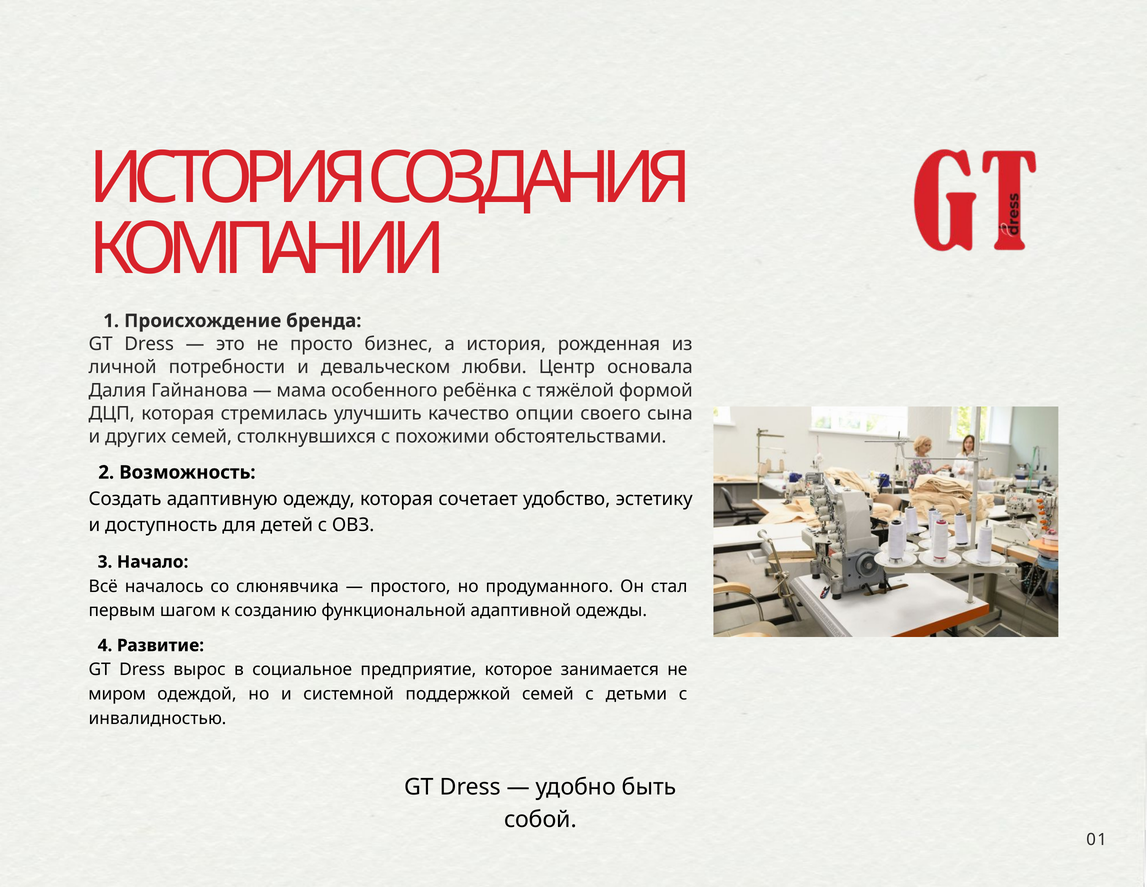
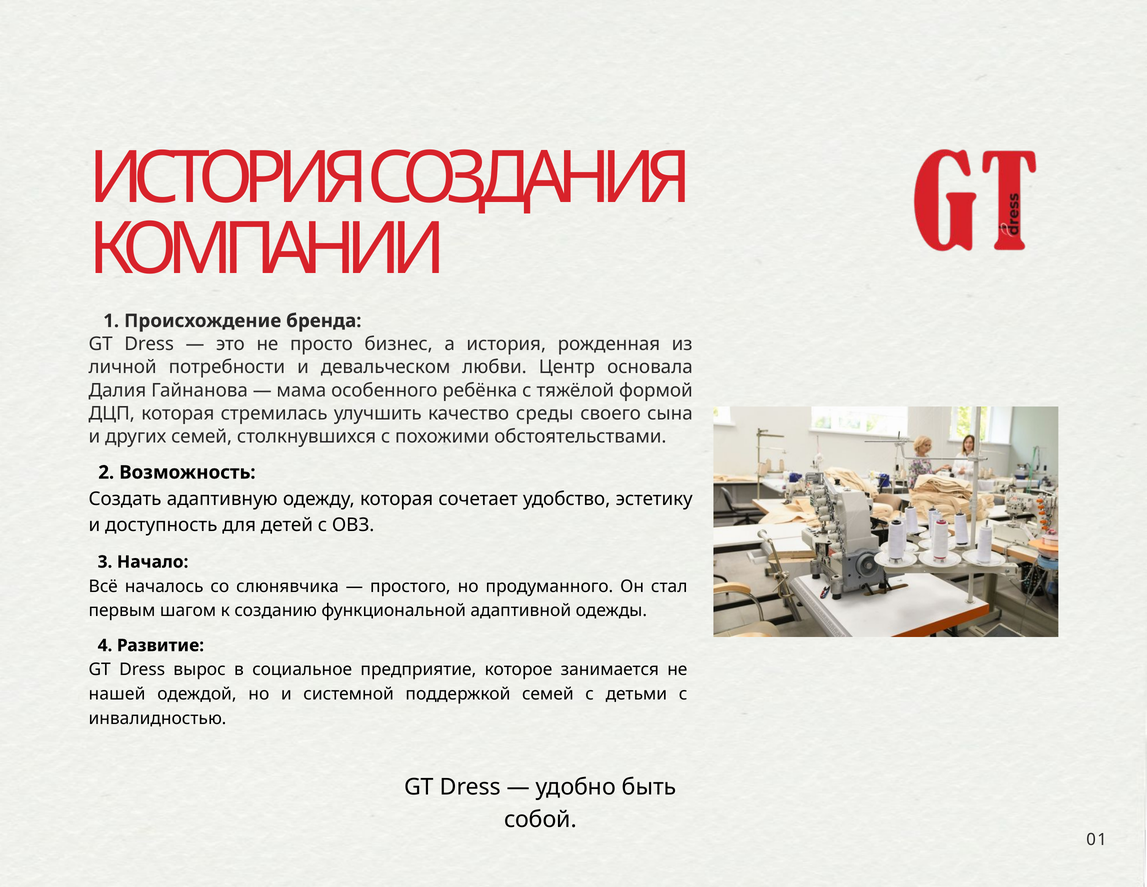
опции: опции -> среды
миром: миром -> нашей
